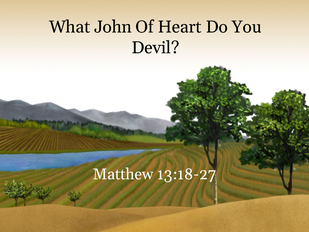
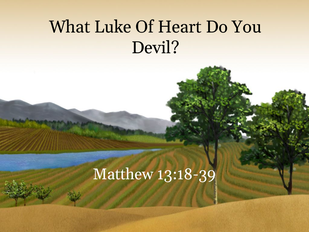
John: John -> Luke
13:18-27: 13:18-27 -> 13:18-39
